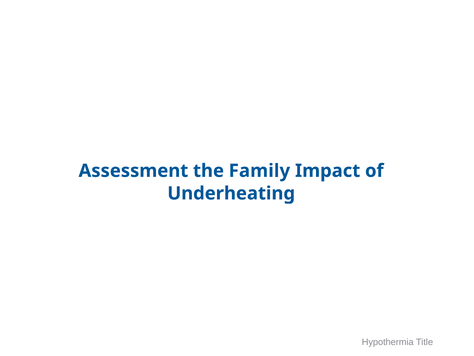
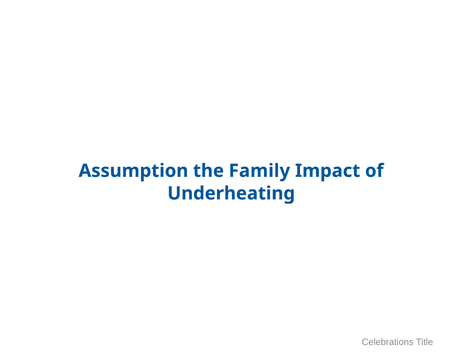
Assessment: Assessment -> Assumption
Hypothermia: Hypothermia -> Celebrations
